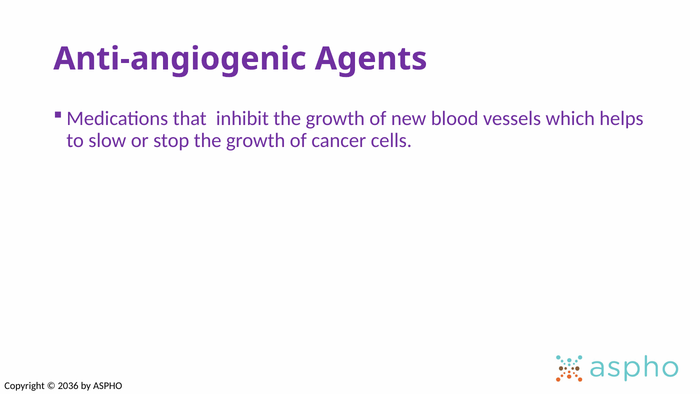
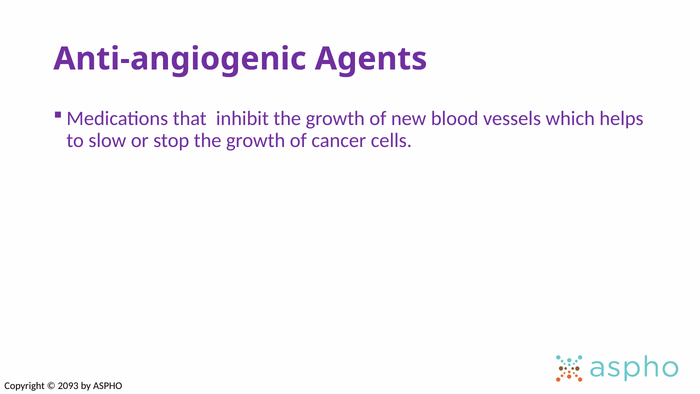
2036: 2036 -> 2093
